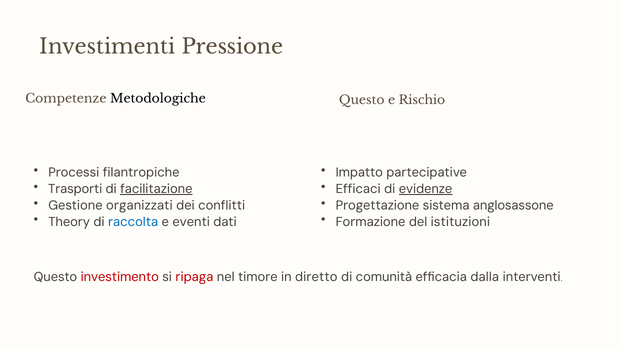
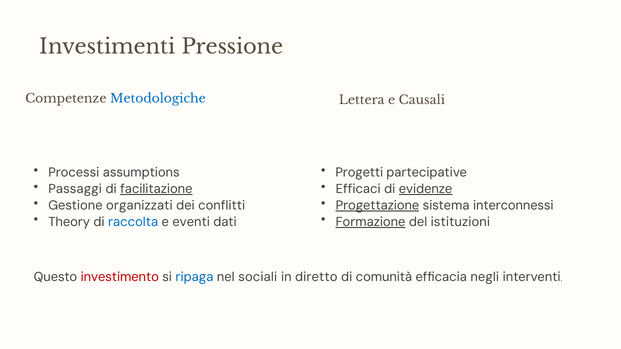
Metodologiche colour: black -> blue
Questo at (362, 100): Questo -> Lettera
Rischio: Rischio -> Causali
filantropiche: filantropiche -> assumptions
Impatto: Impatto -> Progetti
Trasporti: Trasporti -> Passaggi
Progettazione underline: none -> present
anglosassone: anglosassone -> interconnessi
Formazione underline: none -> present
ripaga colour: red -> blue
timore: timore -> sociali
dalla: dalla -> negli
